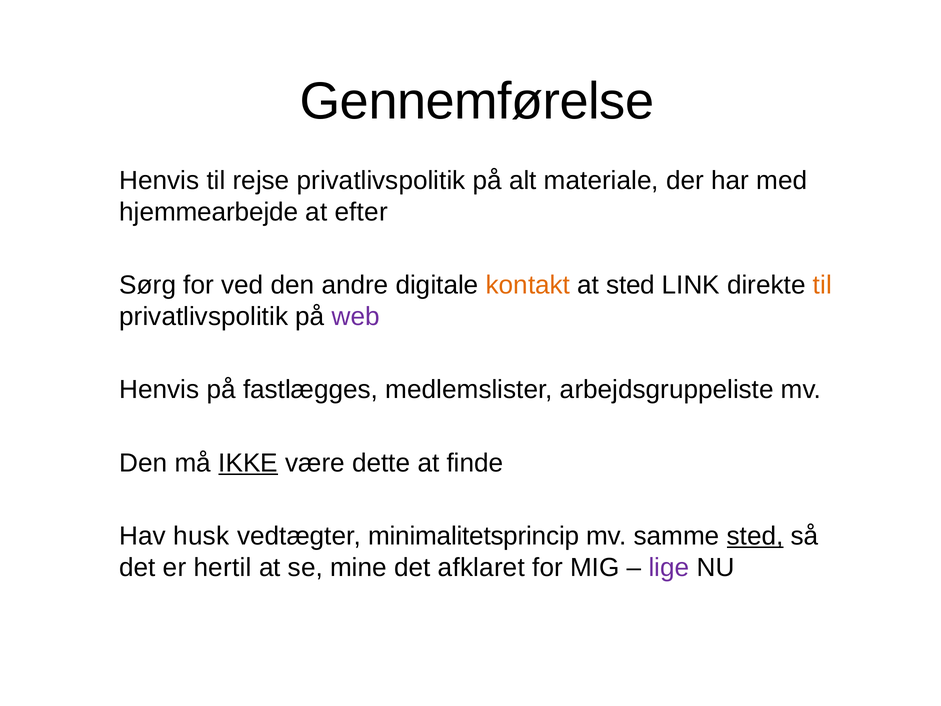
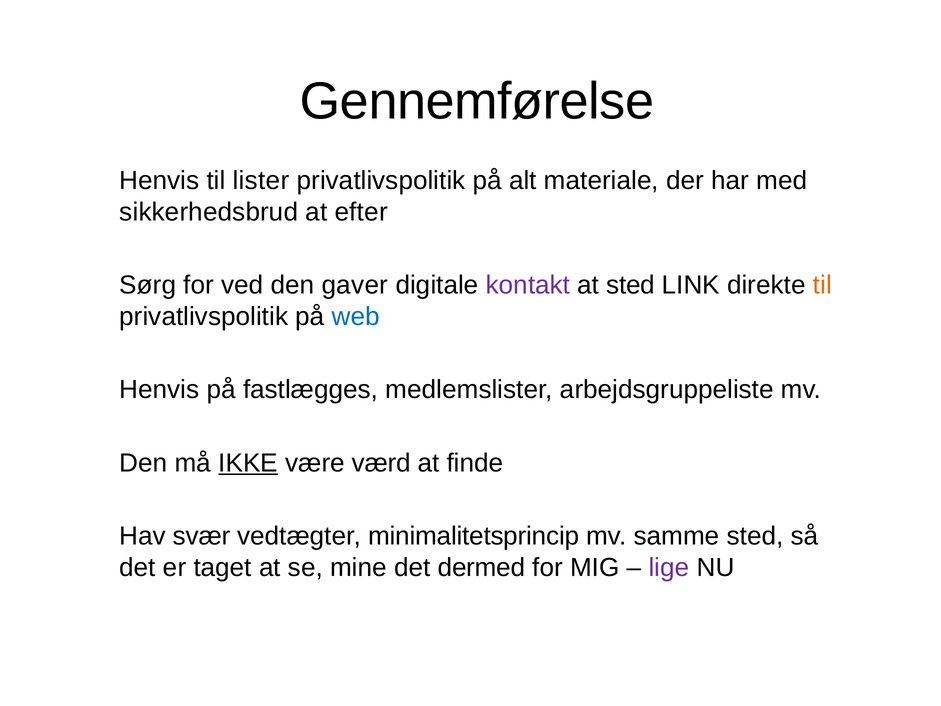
rejse: rejse -> lister
hjemmearbejde: hjemmearbejde -> sikkerhedsbrud
andre: andre -> gaver
kontakt colour: orange -> purple
web colour: purple -> blue
dette: dette -> værd
husk: husk -> svær
sted at (755, 536) underline: present -> none
hertil: hertil -> taget
afklaret: afklaret -> dermed
